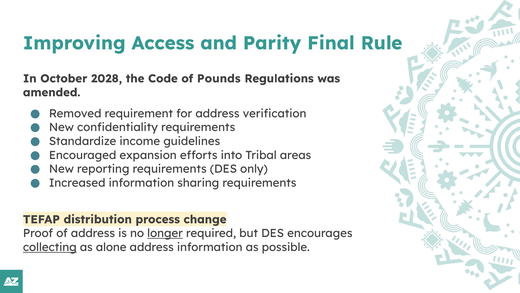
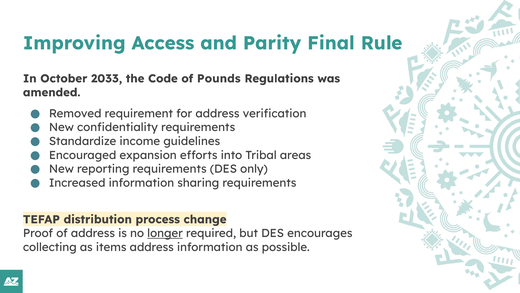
2028: 2028 -> 2033
collecting underline: present -> none
alone: alone -> items
